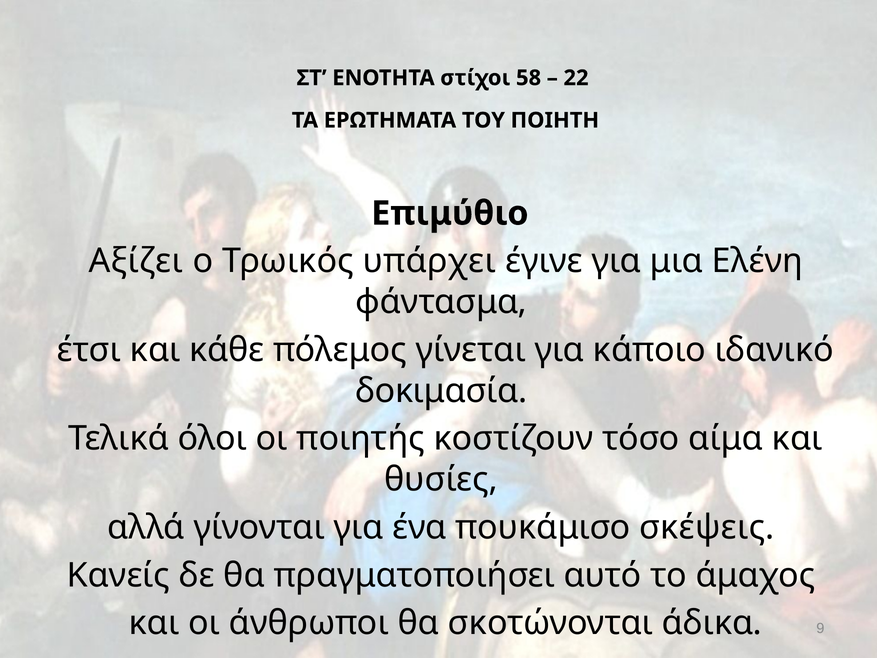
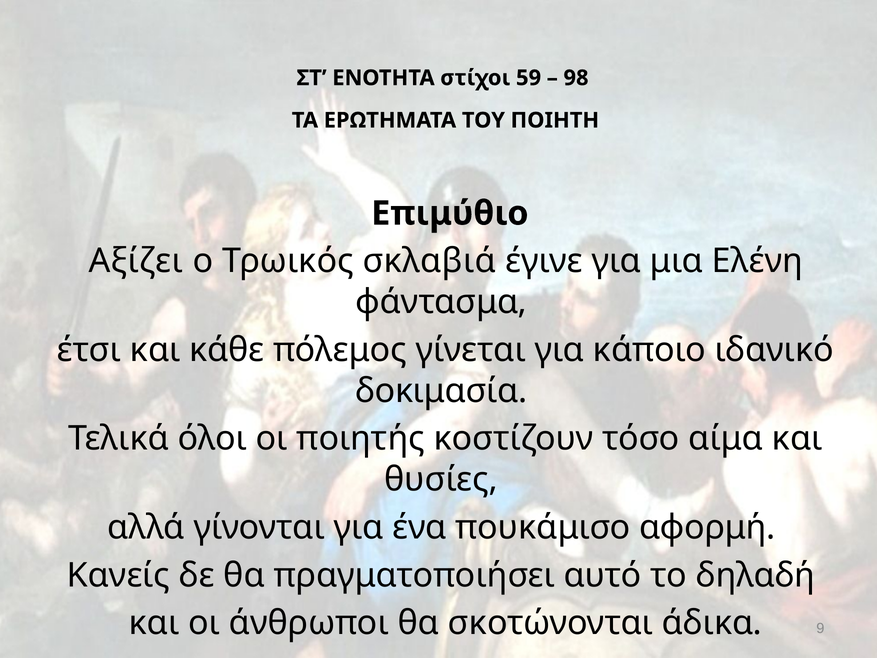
58: 58 -> 59
22: 22 -> 98
υπάρχει: υπάρχει -> σκλαβιά
σκέψεις: σκέψεις -> αφορμή
άμαχος: άμαχος -> δηλαδή
